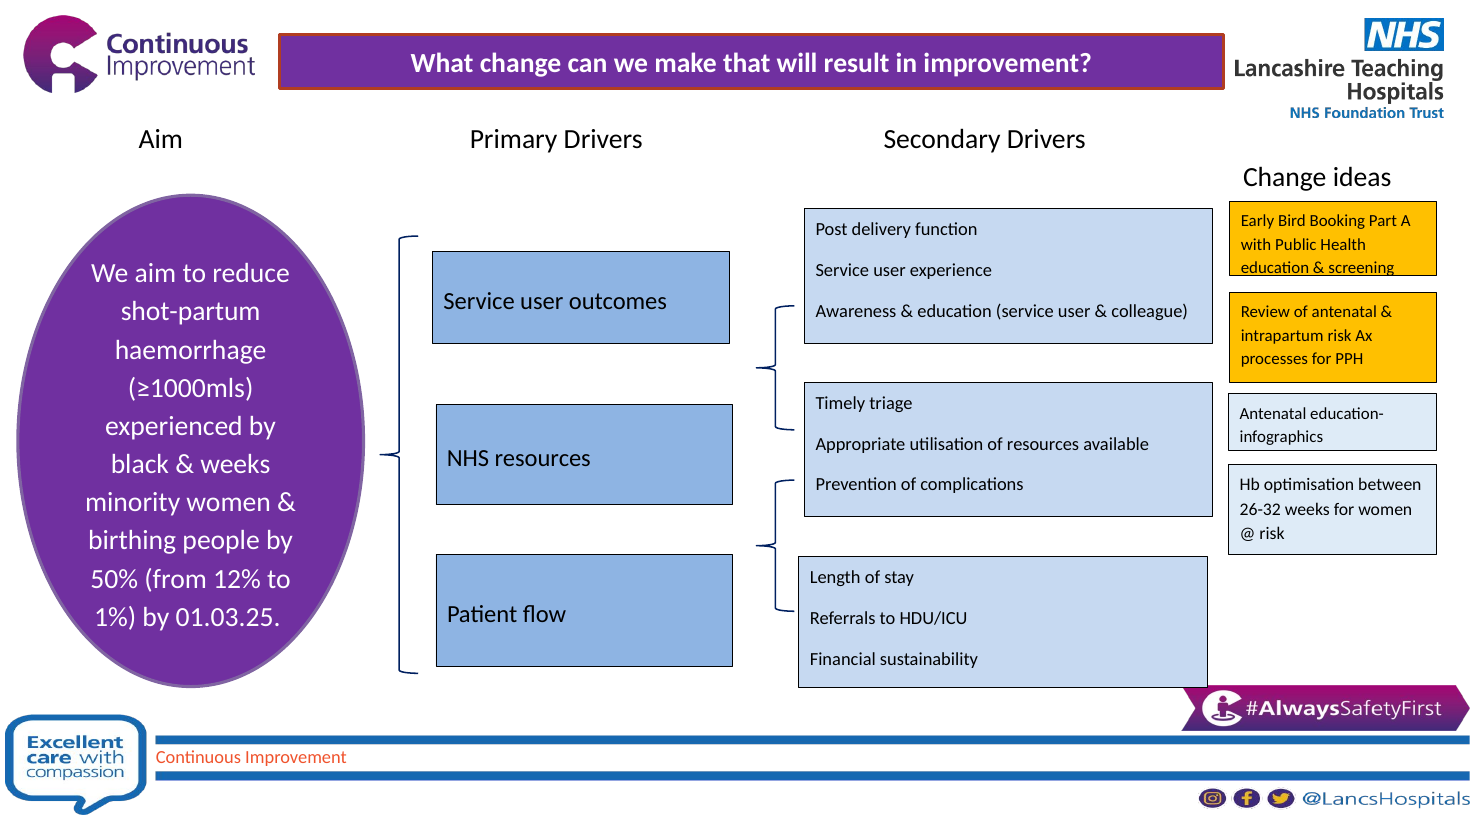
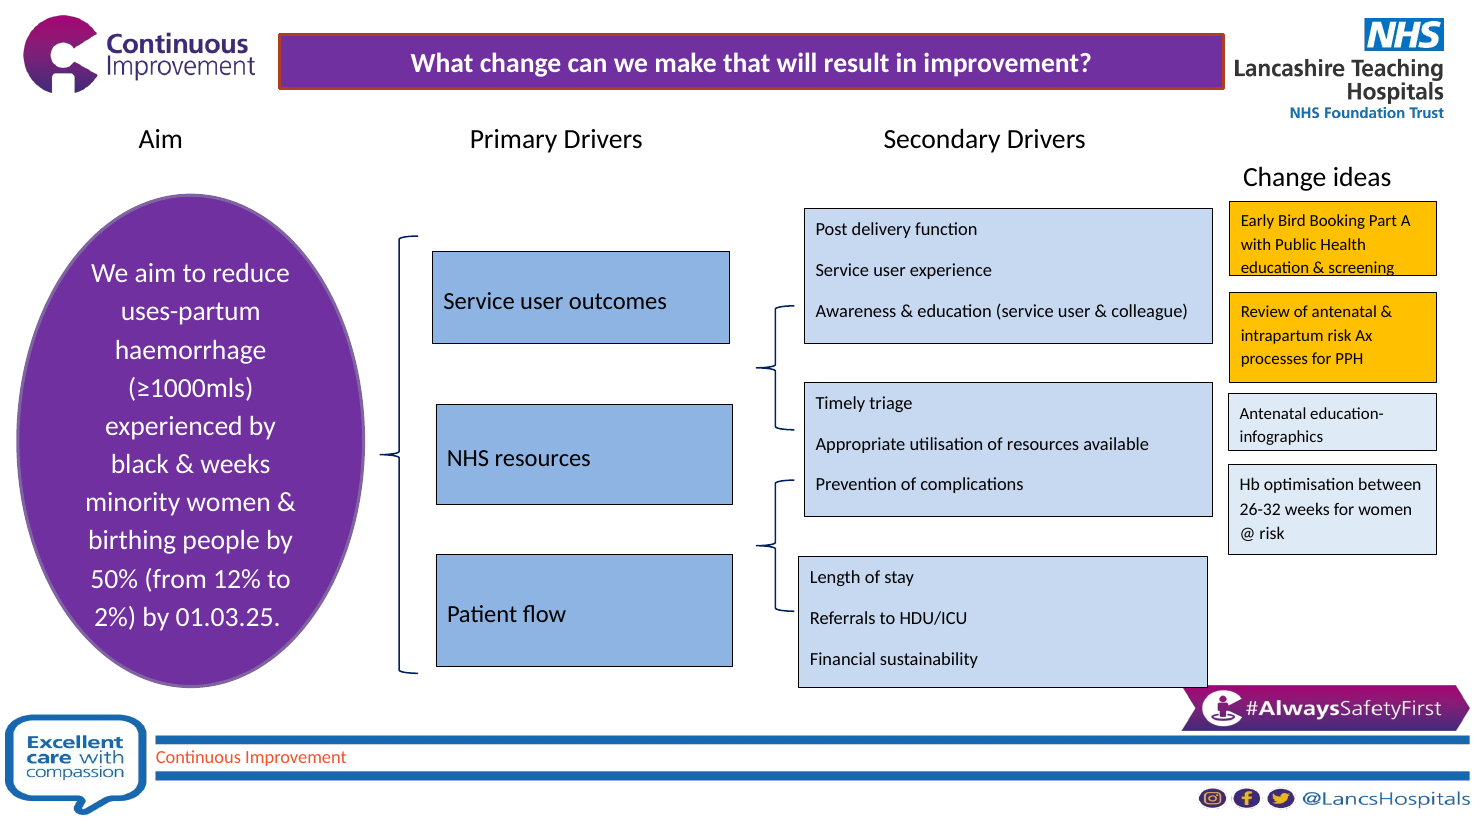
shot-partum: shot-partum -> uses-partum
1%: 1% -> 2%
